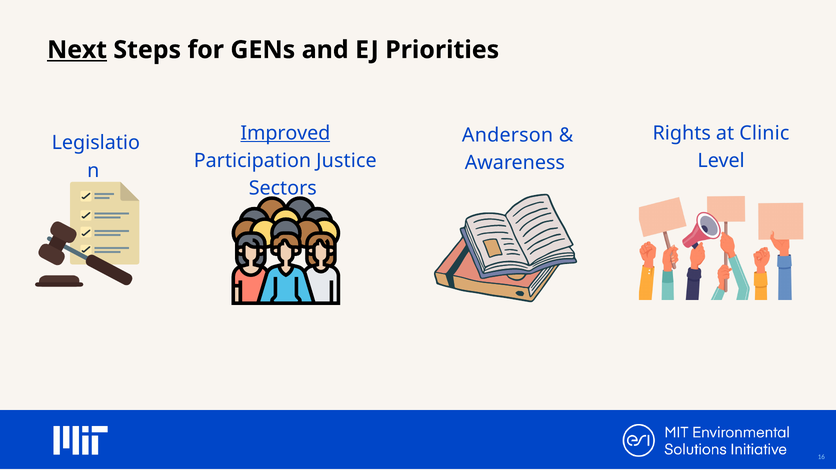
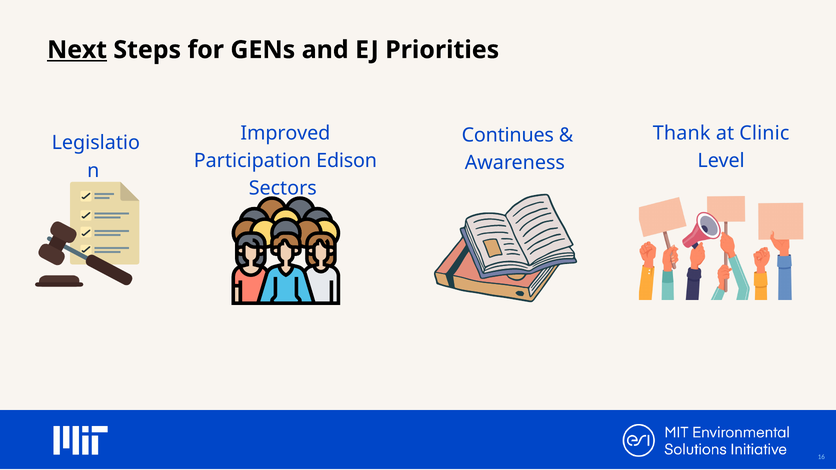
Rights: Rights -> Thank
Improved underline: present -> none
Anderson: Anderson -> Continues
Justice: Justice -> Edison
